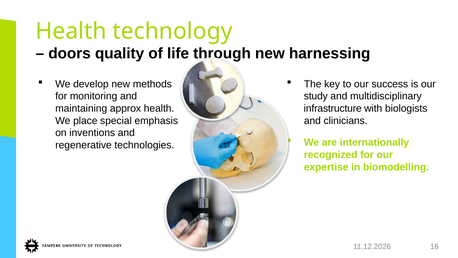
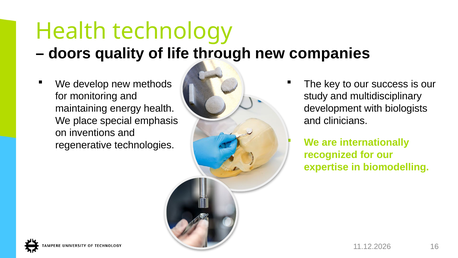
harnessing: harnessing -> companies
approx: approx -> energy
infrastructure: infrastructure -> development
